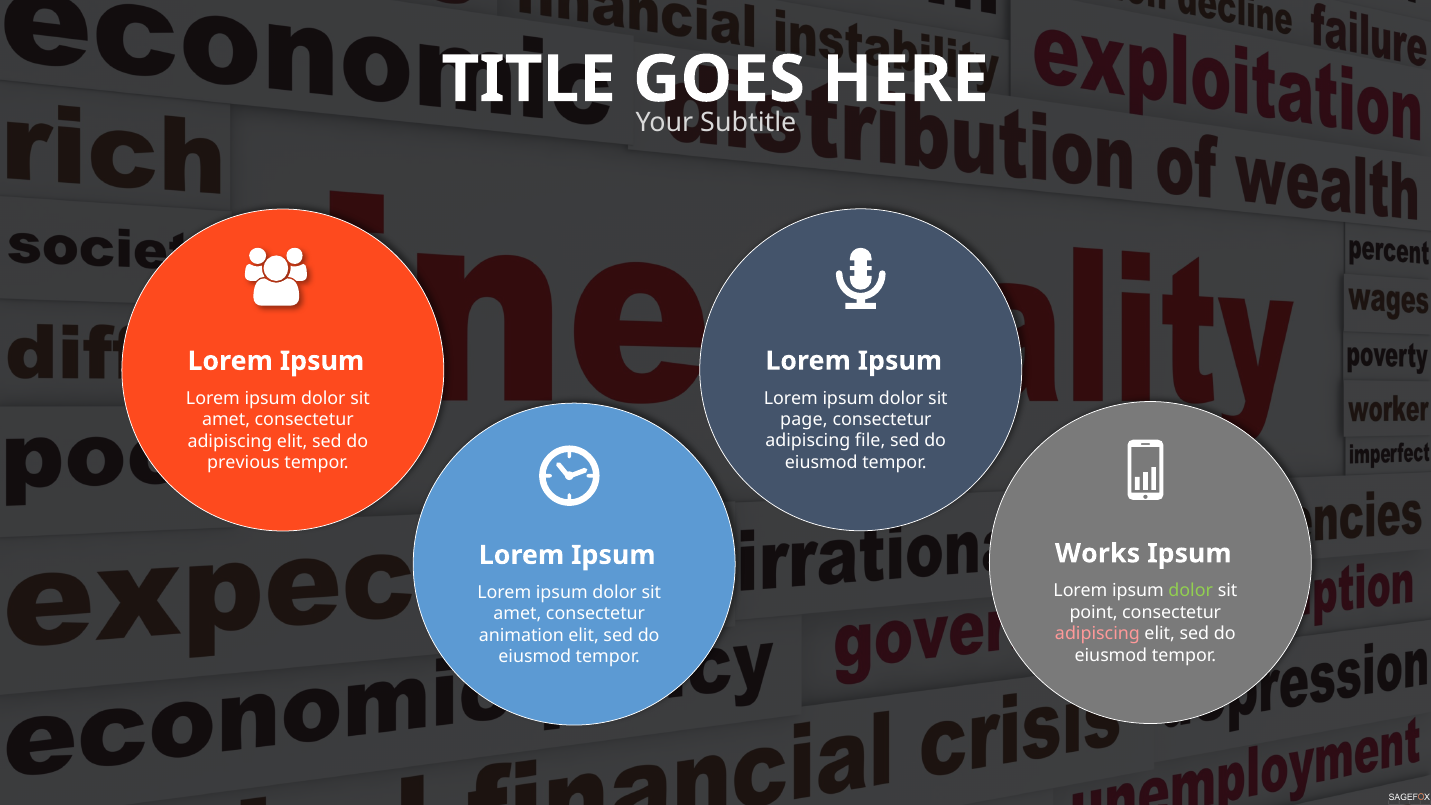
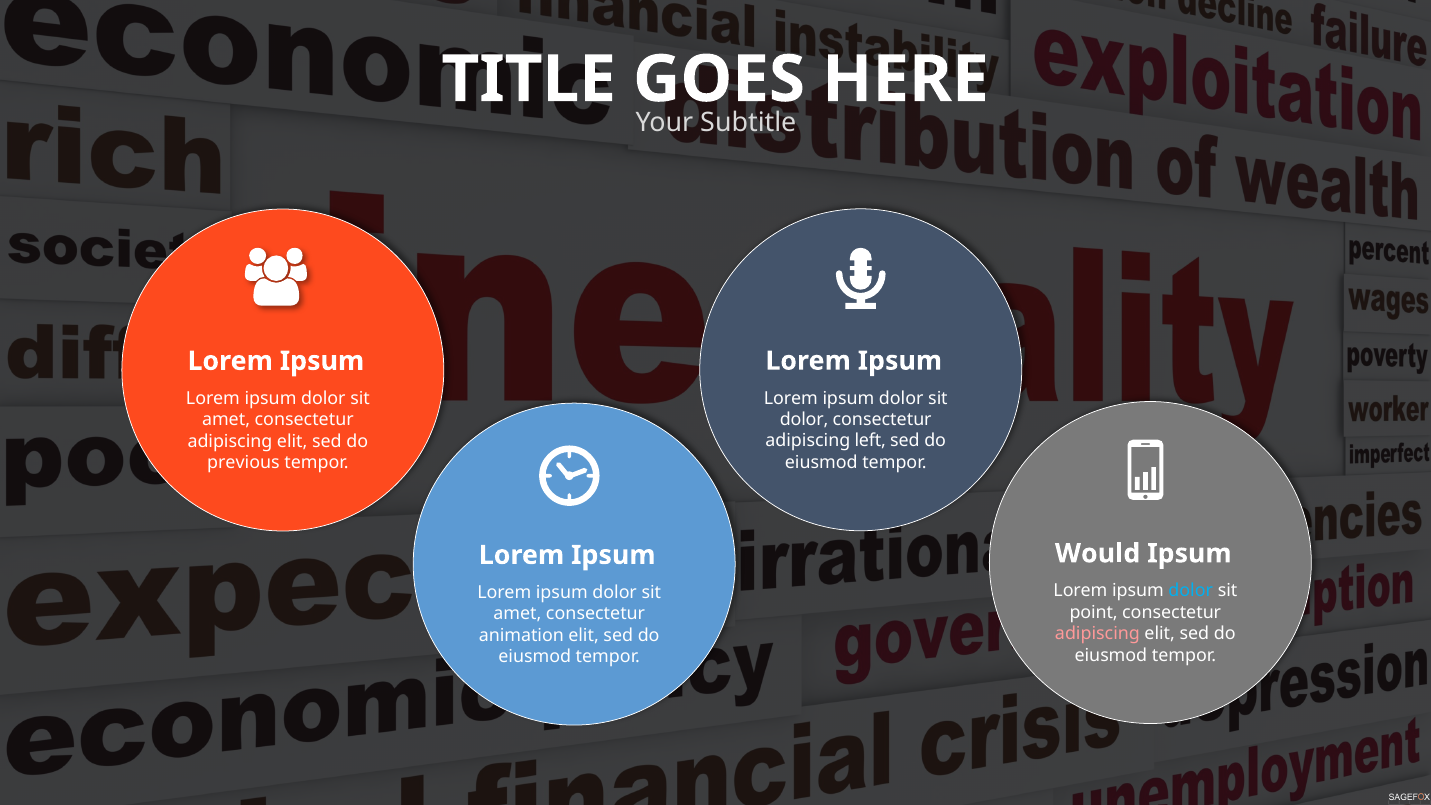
page at (804, 420): page -> dolor
file: file -> left
Works: Works -> Would
dolor at (1191, 591) colour: light green -> light blue
